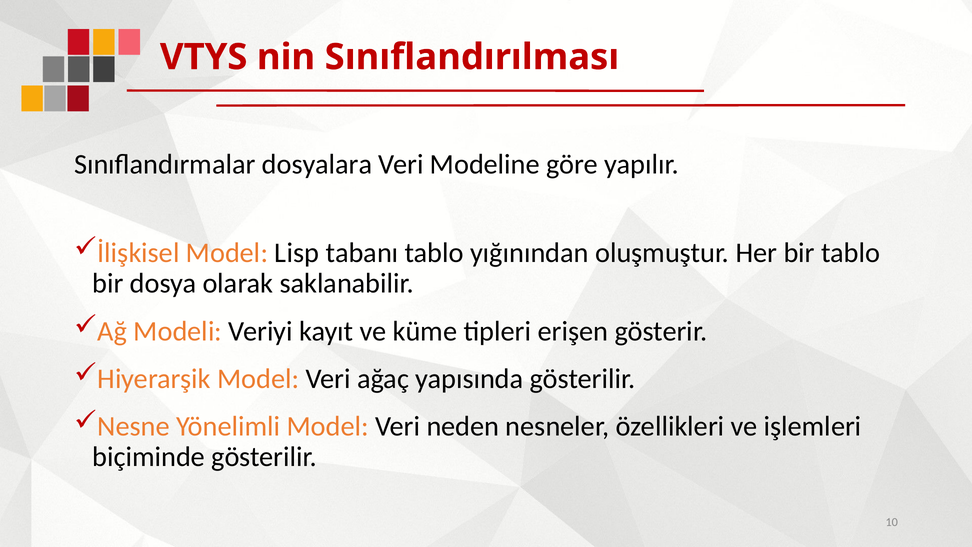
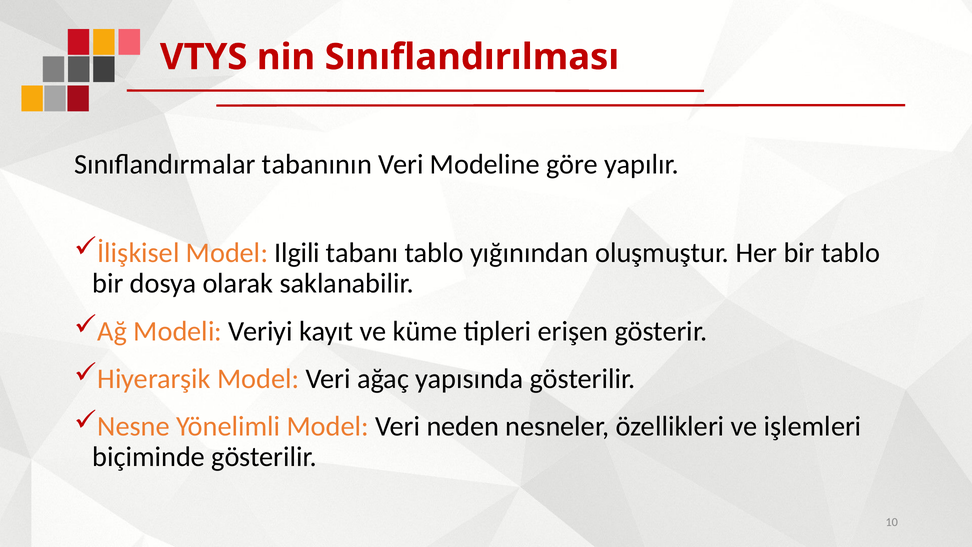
dosyalara: dosyalara -> tabanının
Lisp: Lisp -> Ilgili
